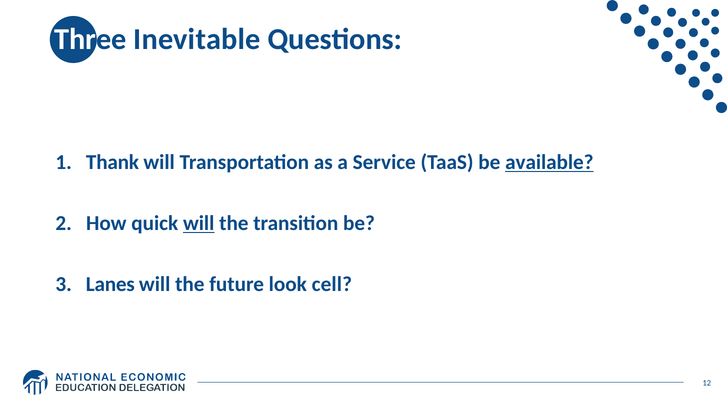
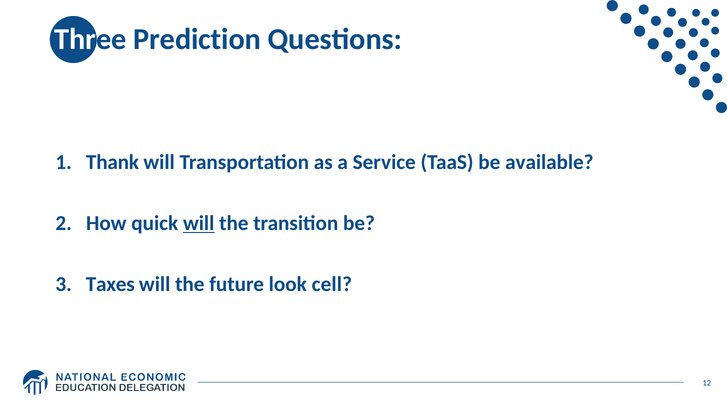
Inevitable: Inevitable -> Prediction
available underline: present -> none
Lanes: Lanes -> Taxes
